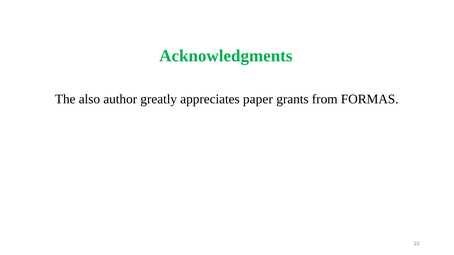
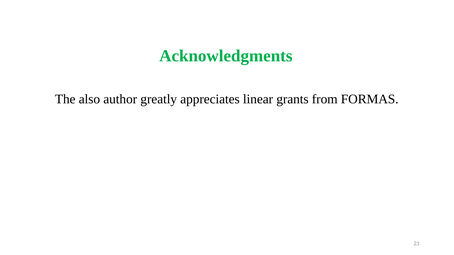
paper: paper -> linear
